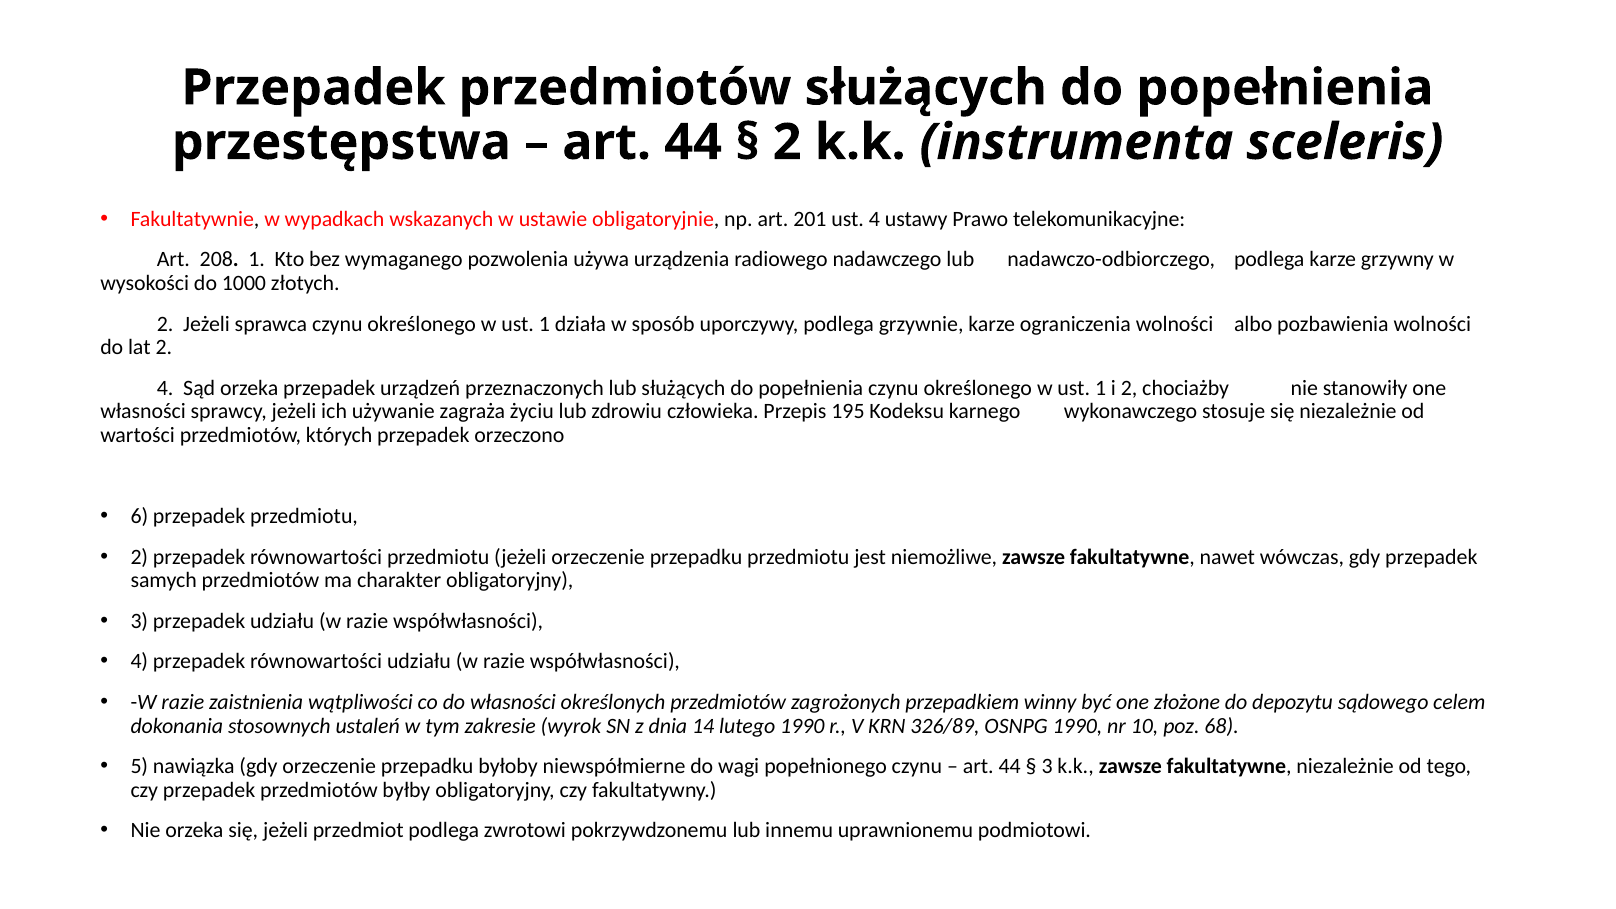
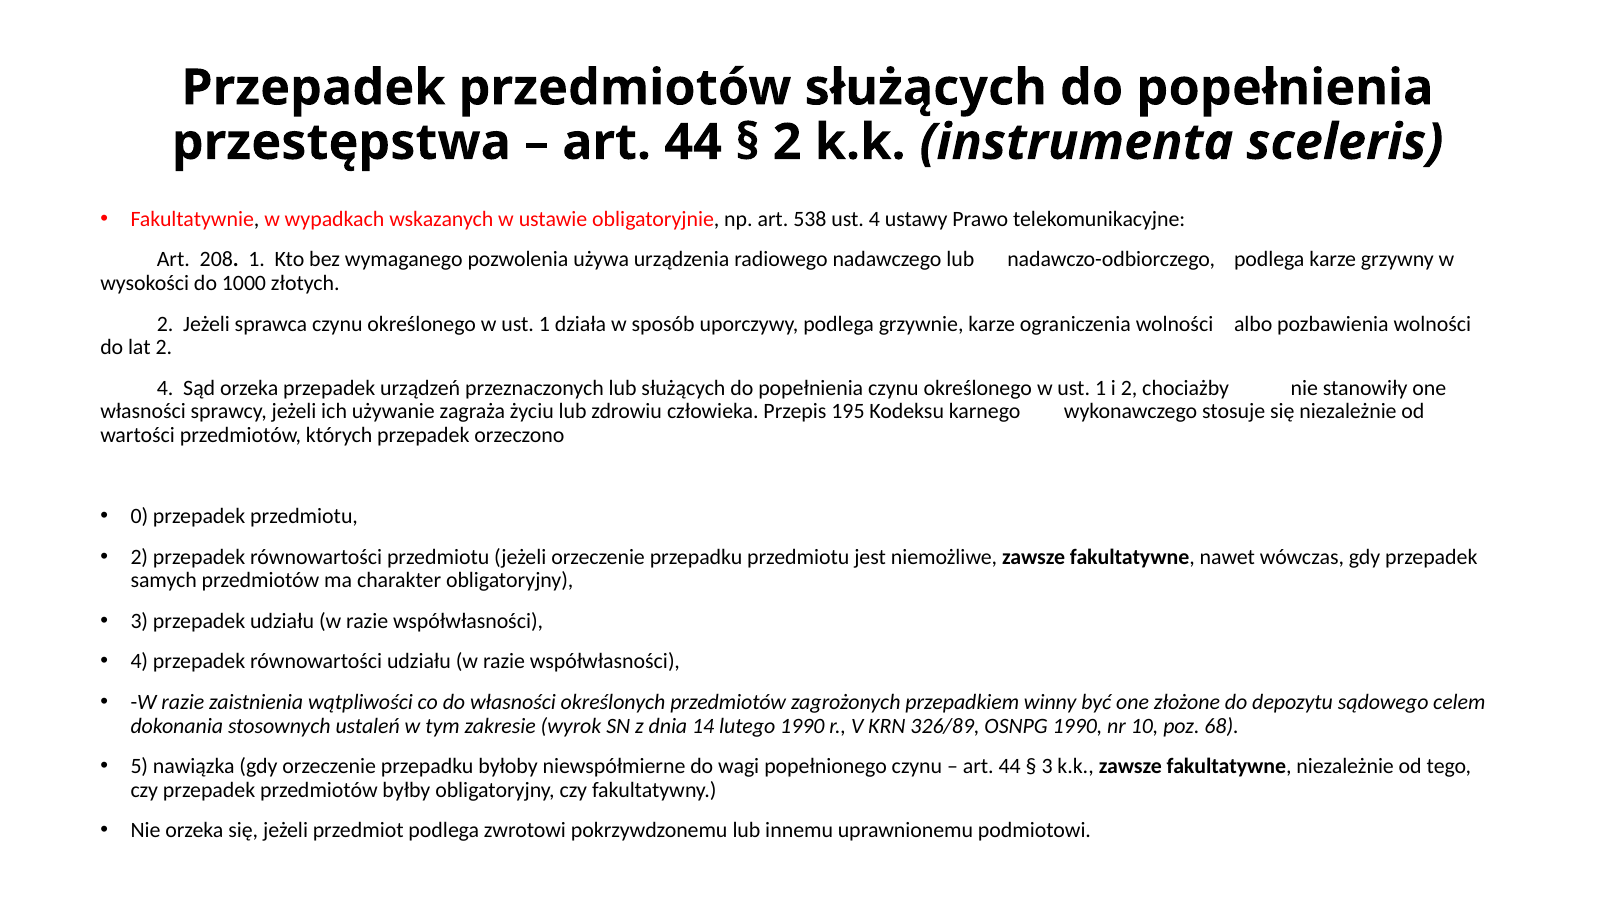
201: 201 -> 538
6: 6 -> 0
